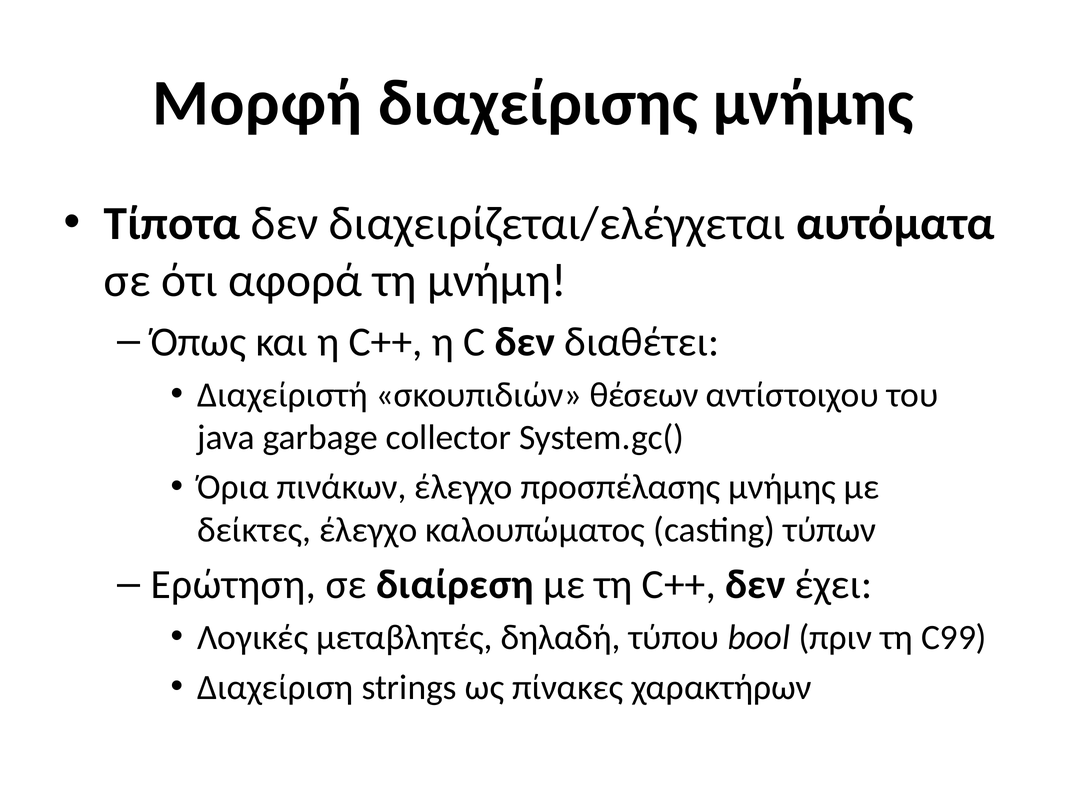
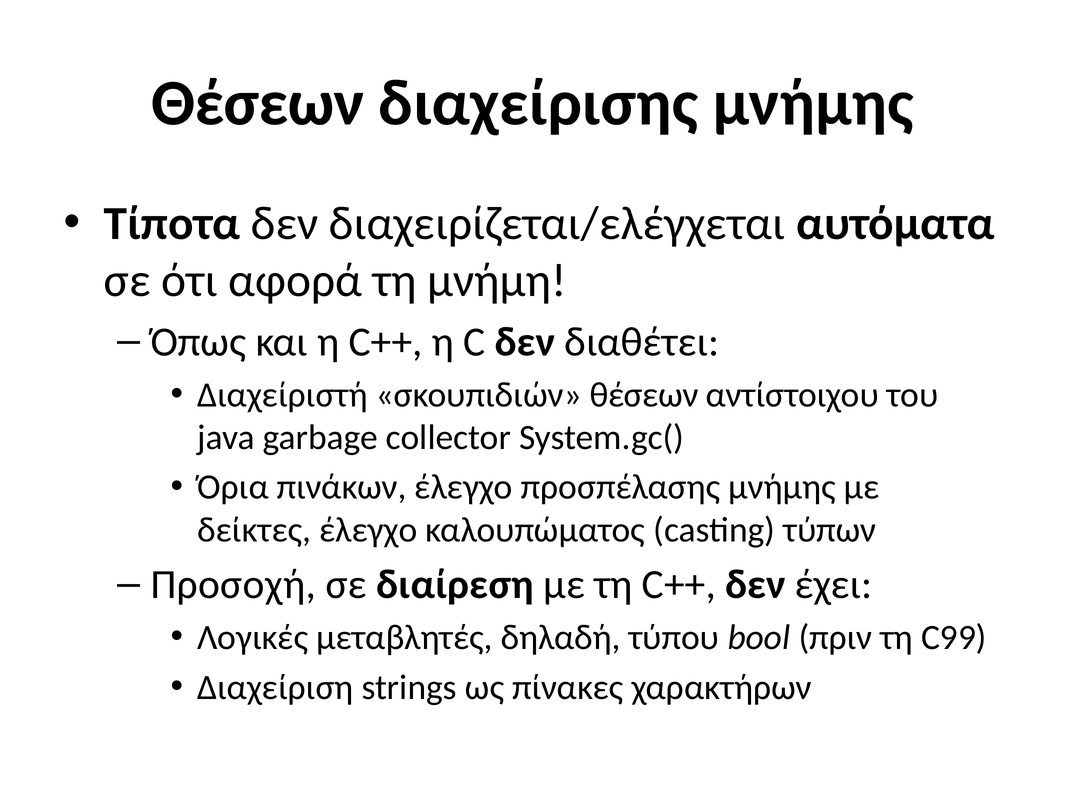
Μορφή at (257, 103): Μορφή -> Θέσεων
Ερώτηση: Ερώτηση -> Προσοχή
